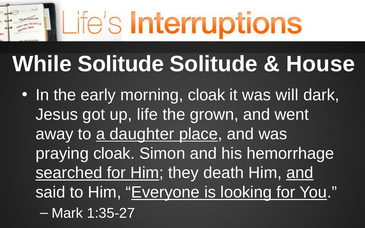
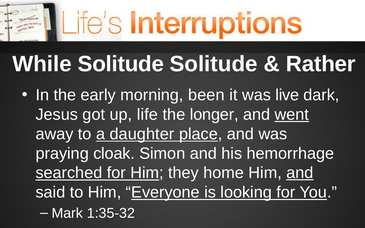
House: House -> Rather
morning cloak: cloak -> been
will: will -> live
grown: grown -> longer
went underline: none -> present
death: death -> home
1:35-27: 1:35-27 -> 1:35-32
